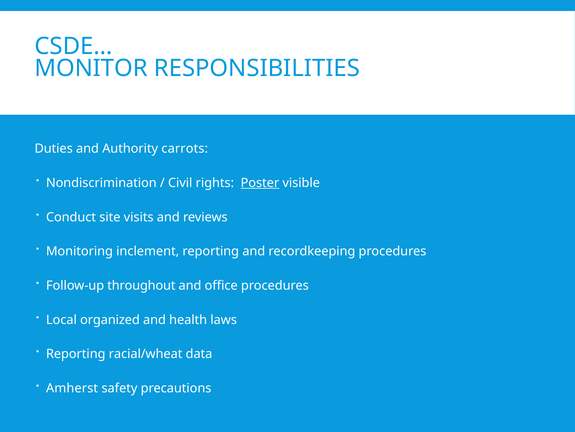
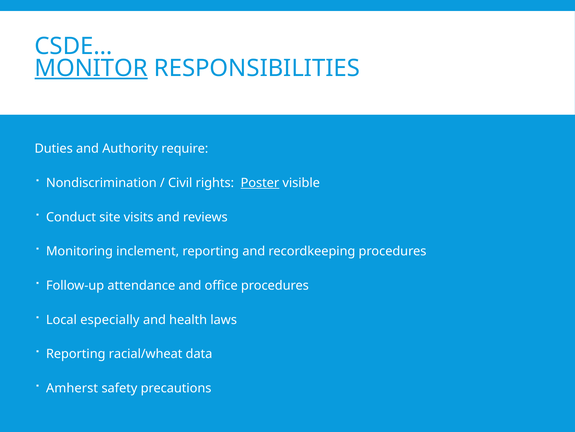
MONITOR underline: none -> present
carrots: carrots -> require
throughout: throughout -> attendance
organized: organized -> especially
